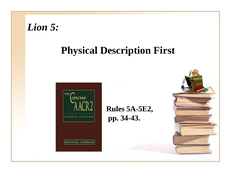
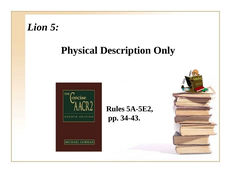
First: First -> Only
